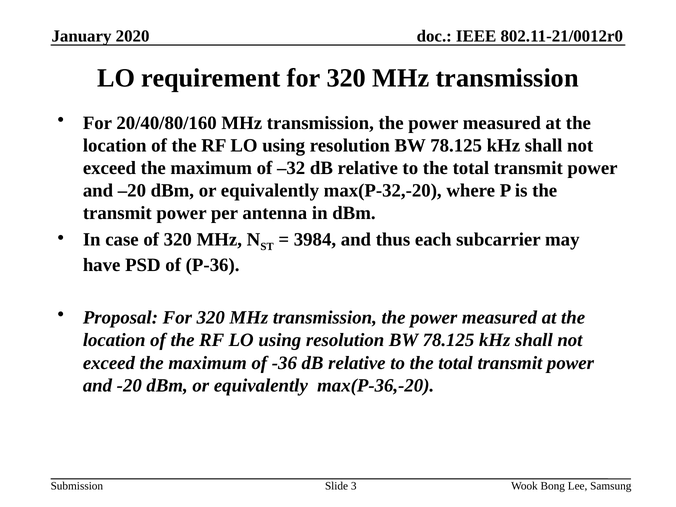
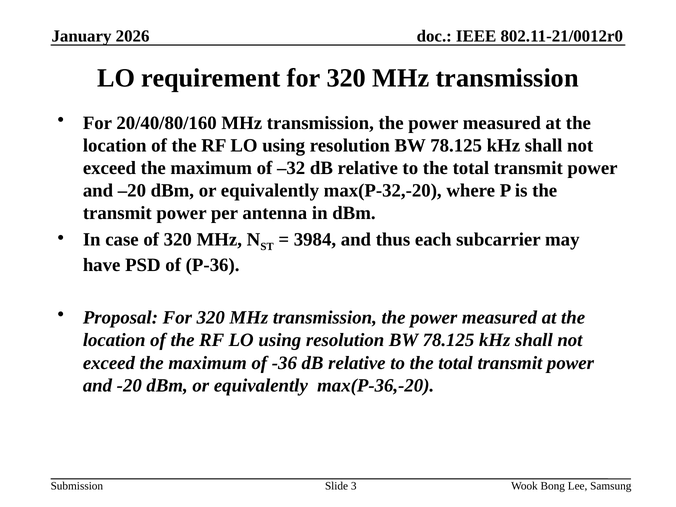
2020: 2020 -> 2026
